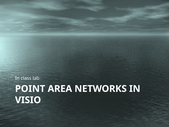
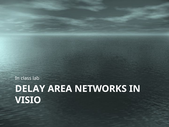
POINT: POINT -> DELAY
